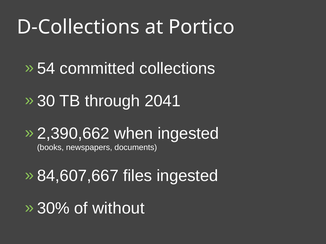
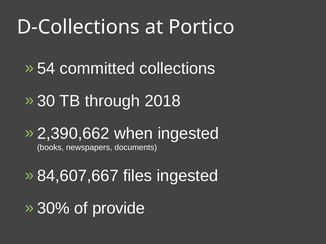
2041: 2041 -> 2018
without: without -> provide
